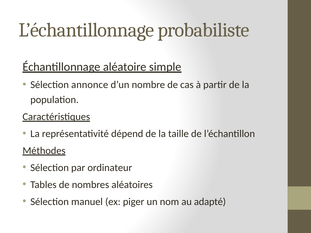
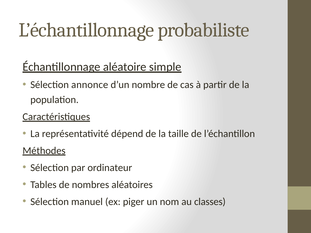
adapté: adapté -> classes
